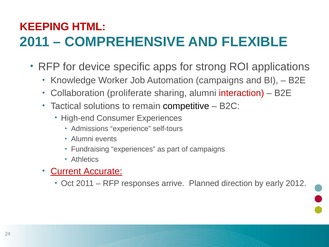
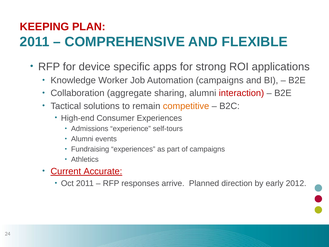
HTML: HTML -> PLAN
proliferate: proliferate -> aggregate
competitive colour: black -> orange
